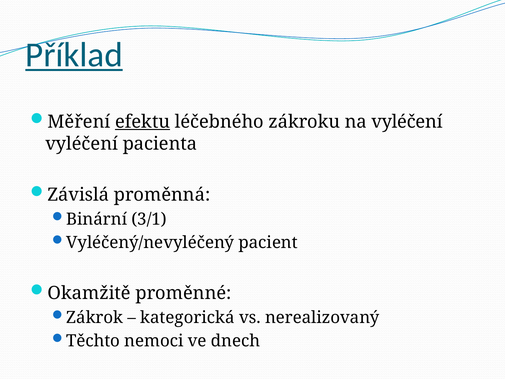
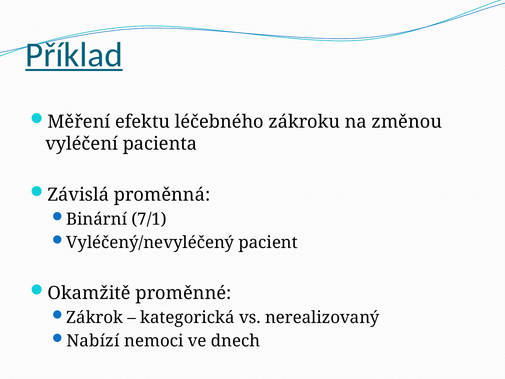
efektu underline: present -> none
na vyléčení: vyléčení -> změnou
3/1: 3/1 -> 7/1
Těchto: Těchto -> Nabízí
